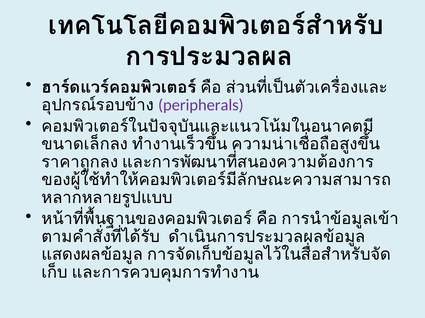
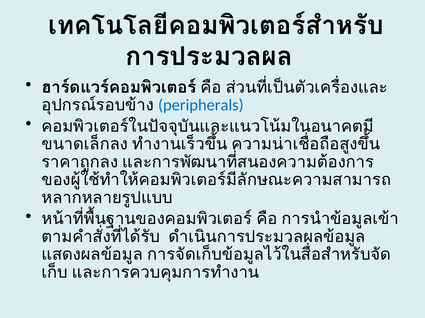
peripherals colour: purple -> blue
